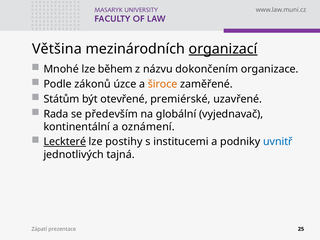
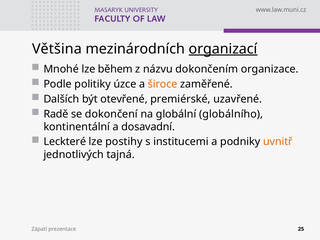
zákonů: zákonů -> politiky
Státům: Státům -> Dalších
Rada: Rada -> Radě
především: především -> dokončení
vyjednavač: vyjednavač -> globálního
oznámení: oznámení -> dosavadní
Leckteré underline: present -> none
uvnitř colour: blue -> orange
